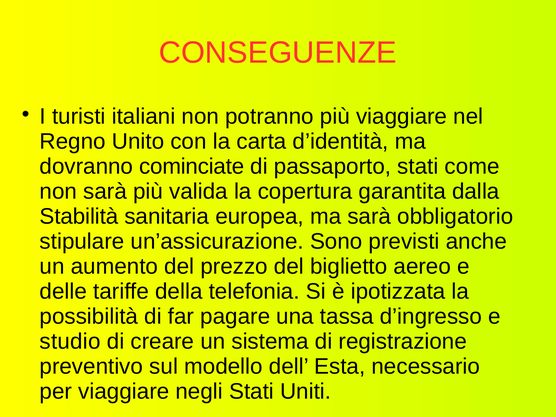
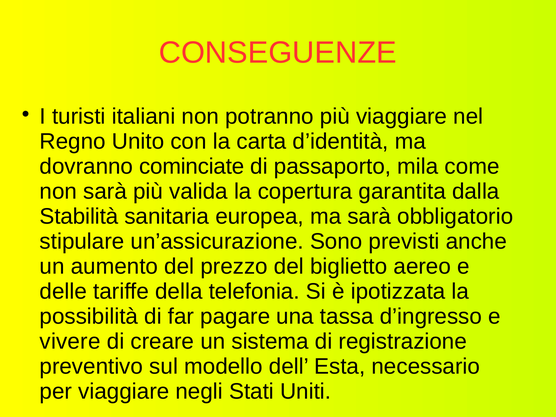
passaporto stati: stati -> mila
studio: studio -> vivere
